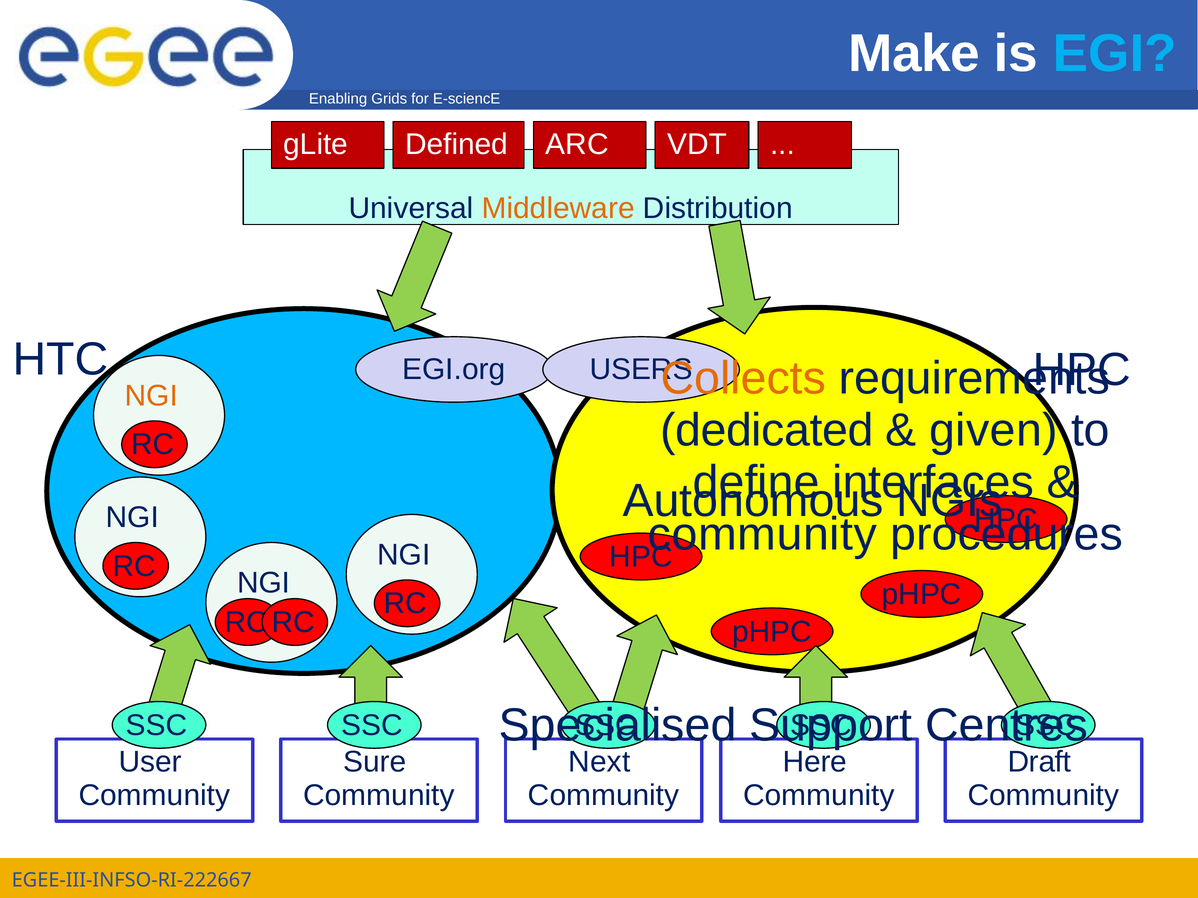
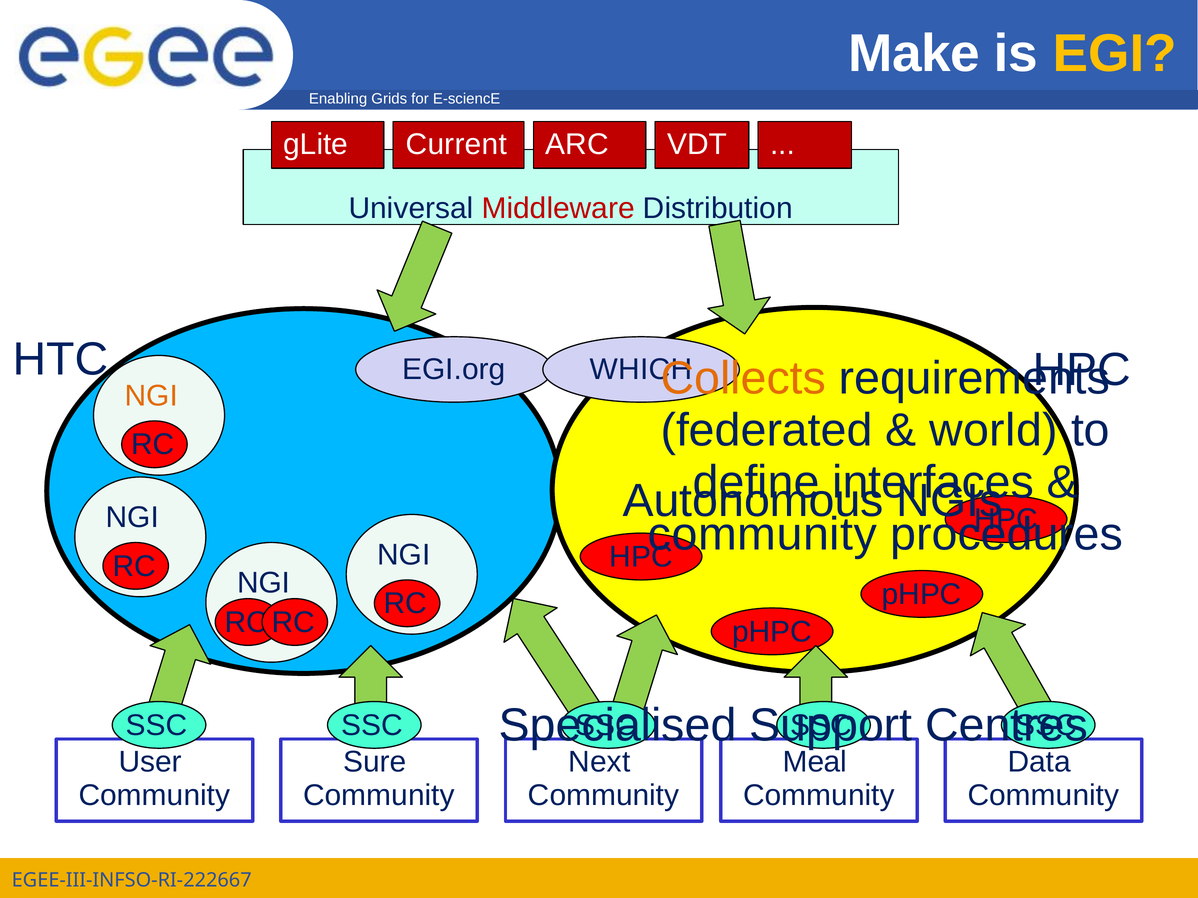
EGI colour: light blue -> yellow
Defined: Defined -> Current
Middleware colour: orange -> red
USERS: USERS -> WHICH
dedicated: dedicated -> federated
given: given -> world
Here: Here -> Meal
Draft: Draft -> Data
